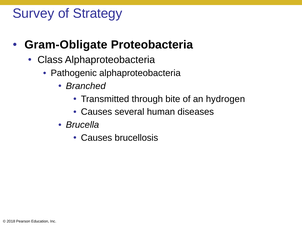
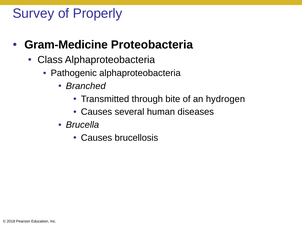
Strategy: Strategy -> Properly
Gram-Obligate: Gram-Obligate -> Gram-Medicine
